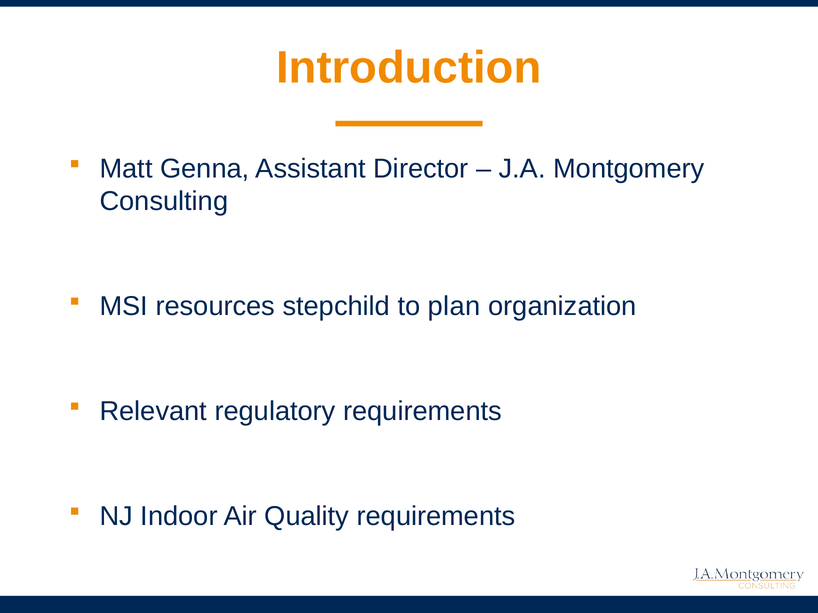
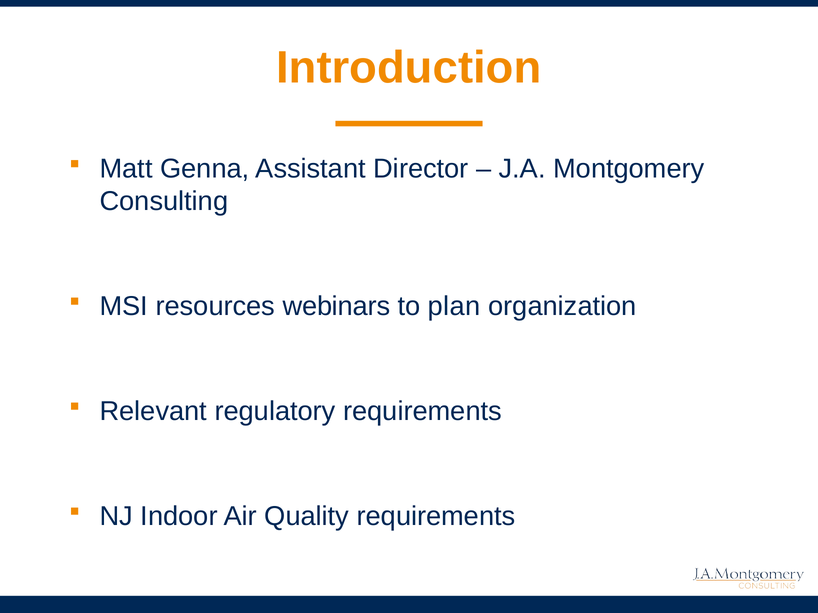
stepchild: stepchild -> webinars
